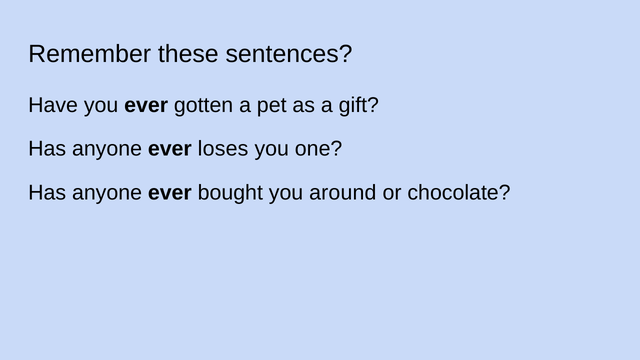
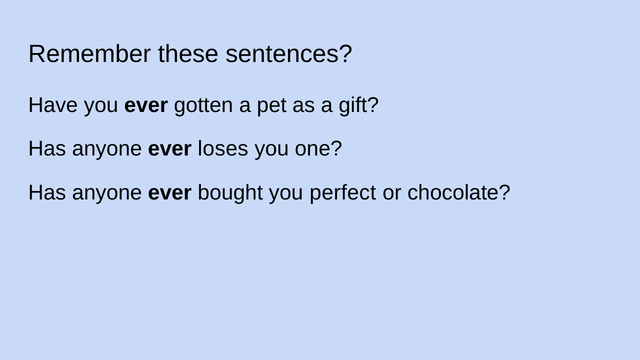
around: around -> perfect
